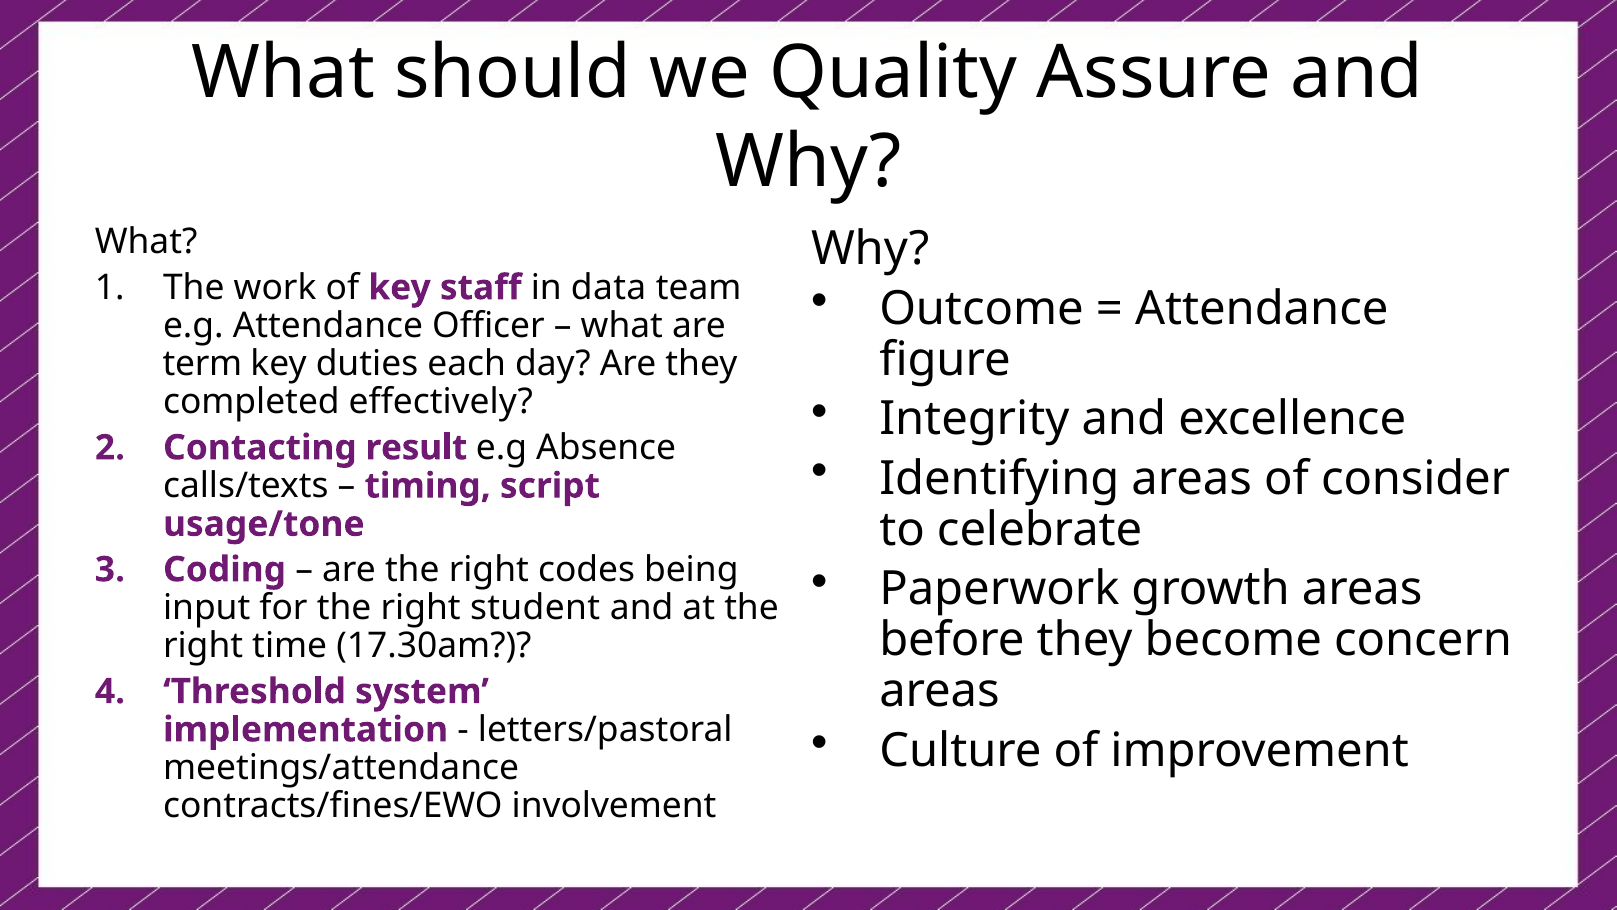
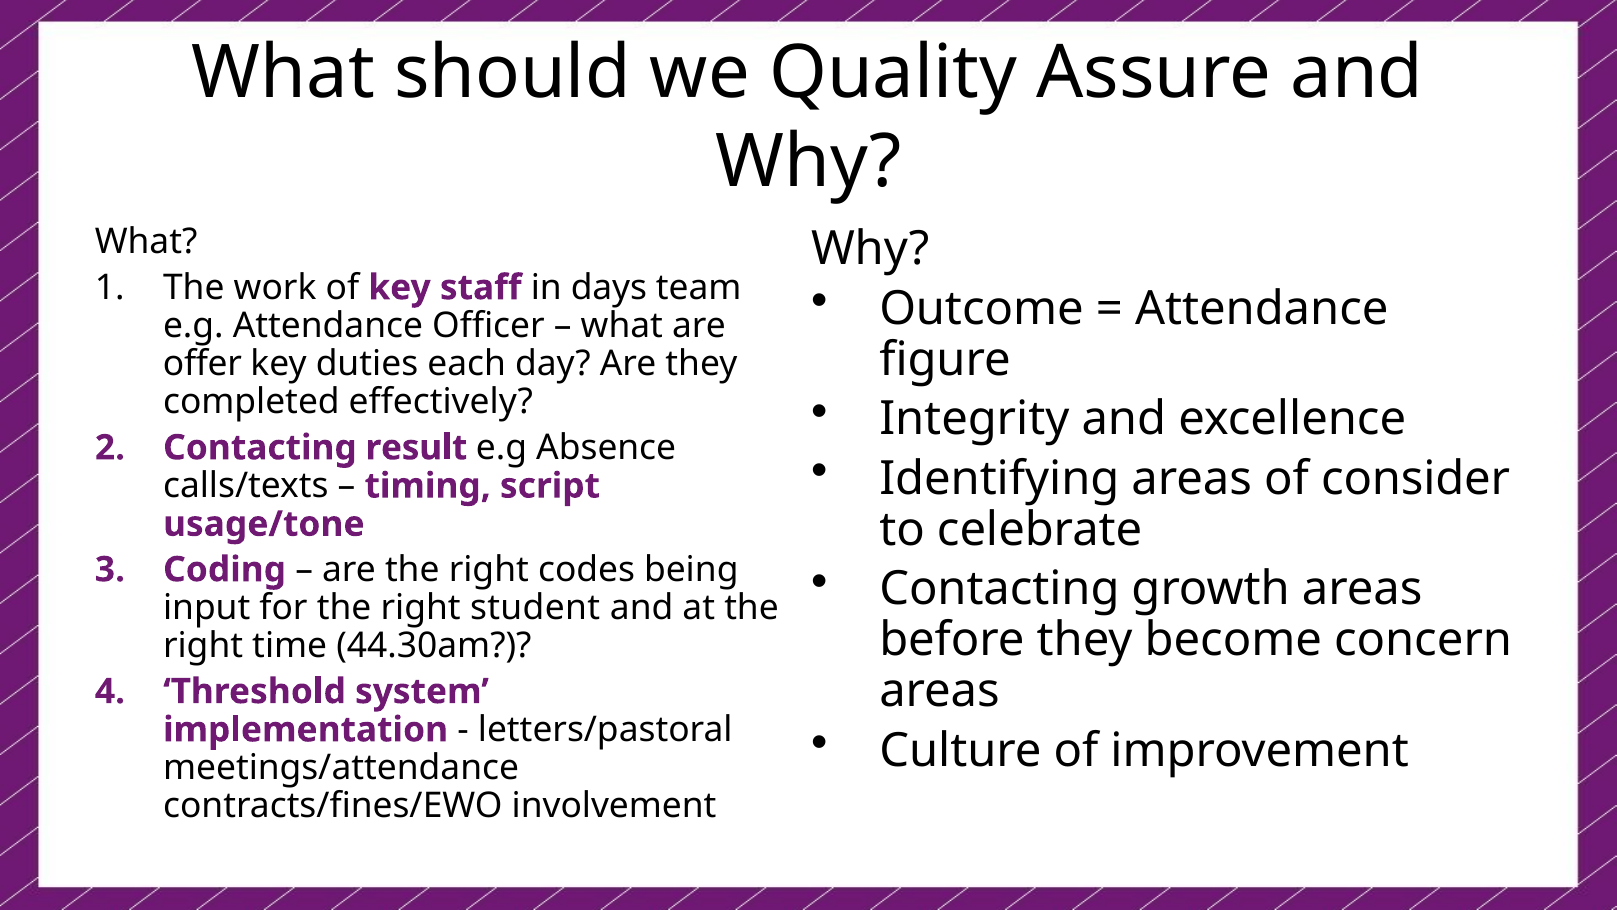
data: data -> days
term: term -> offer
Paperwork at (999, 589): Paperwork -> Contacting
17.30am: 17.30am -> 44.30am
